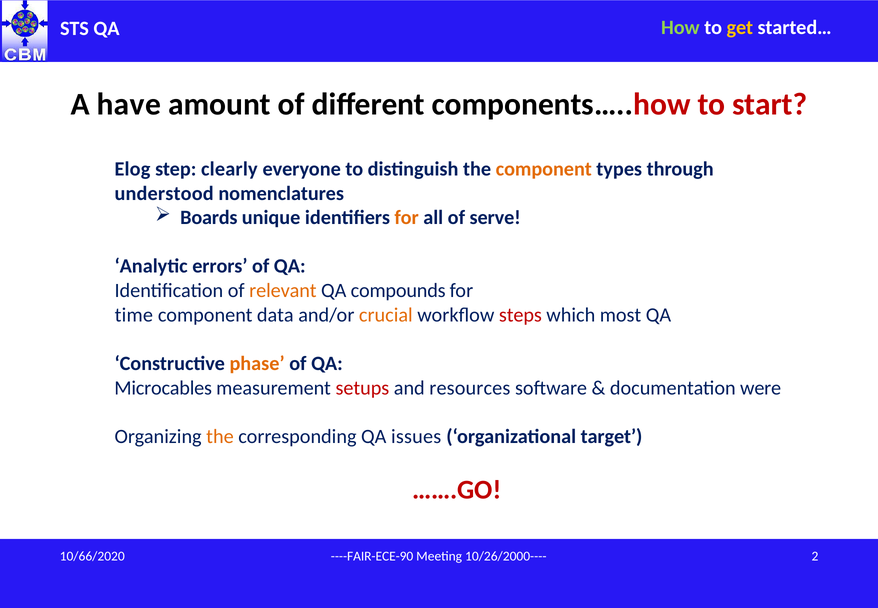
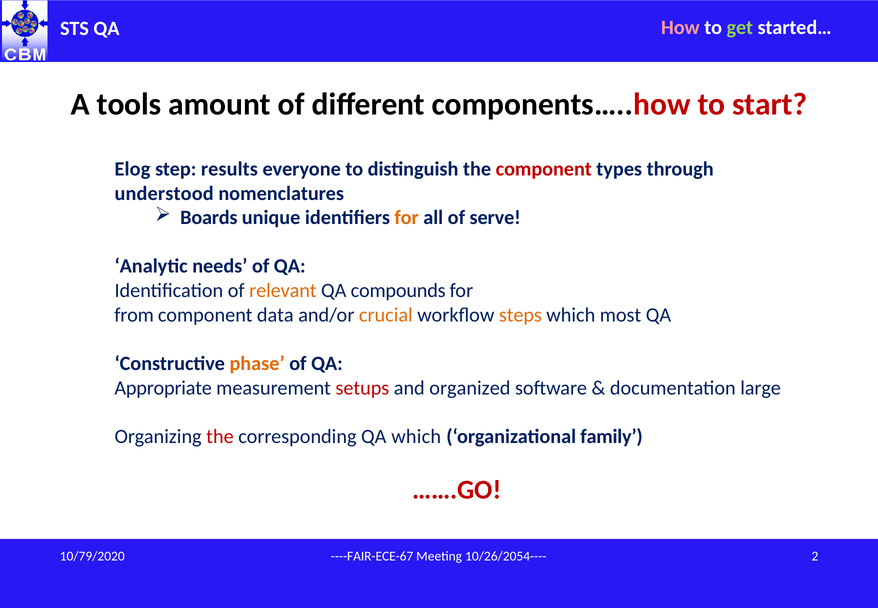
How colour: light green -> pink
get colour: yellow -> light green
have: have -> tools
clearly: clearly -> results
component at (544, 169) colour: orange -> red
errors: errors -> needs
time: time -> from
steps colour: red -> orange
Microcables: Microcables -> Appropriate
resources: resources -> organized
were: were -> large
the at (220, 436) colour: orange -> red
QA issues: issues -> which
target: target -> family
----FAIR-ECE-90: ----FAIR-ECE-90 -> ----FAIR-ECE-67
10/26/2000----: 10/26/2000---- -> 10/26/2054----
10/66/2020: 10/66/2020 -> 10/79/2020
